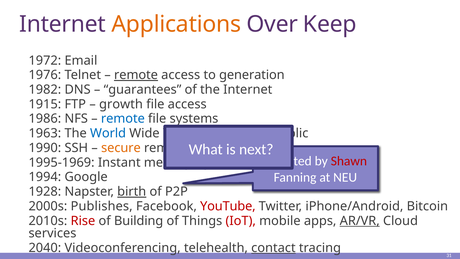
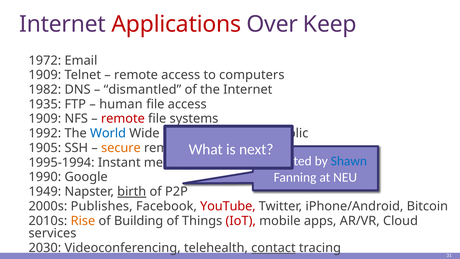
Applications colour: orange -> red
1976 at (45, 75): 1976 -> 1909
remote at (136, 75) underline: present -> none
generation: generation -> computers
guarantees: guarantees -> dismantled
1915: 1915 -> 1935
growth: growth -> human
1986 at (45, 119): 1986 -> 1909
remote at (123, 119) colour: blue -> red
1963: 1963 -> 1992
1990: 1990 -> 1905
Shawn colour: red -> blue
1995-1969: 1995-1969 -> 1995-1994
1994: 1994 -> 1990
1928: 1928 -> 1949
Rise colour: red -> orange
AR/VR underline: present -> none
2040: 2040 -> 2030
